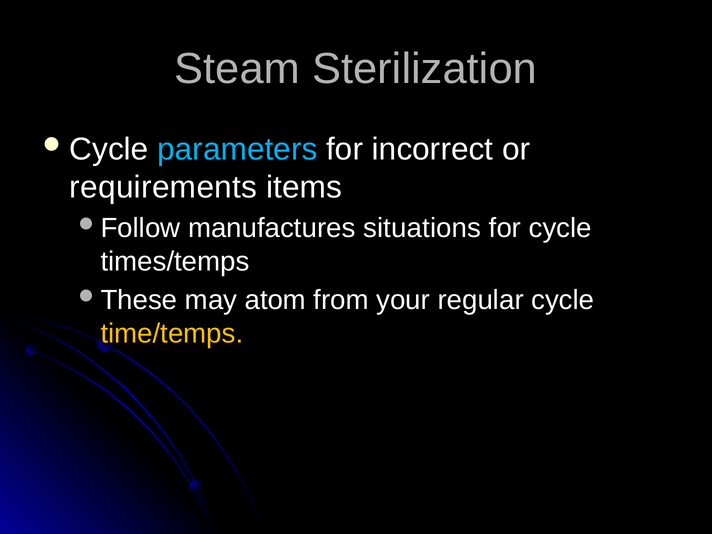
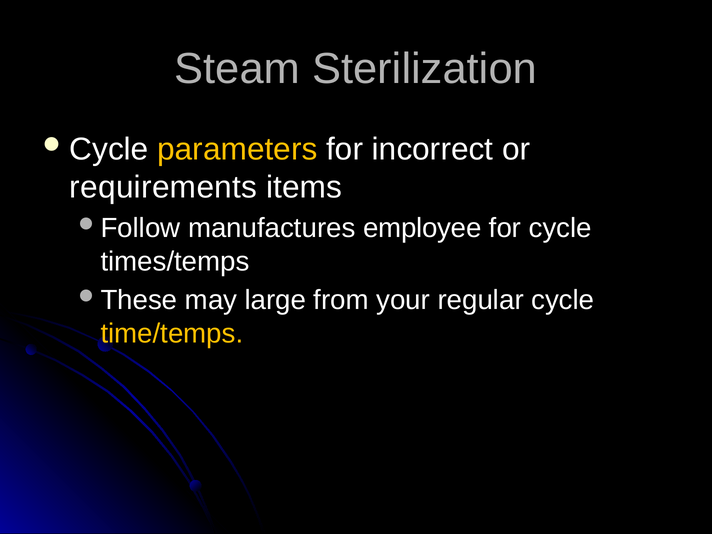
parameters colour: light blue -> yellow
situations: situations -> employee
atom: atom -> large
